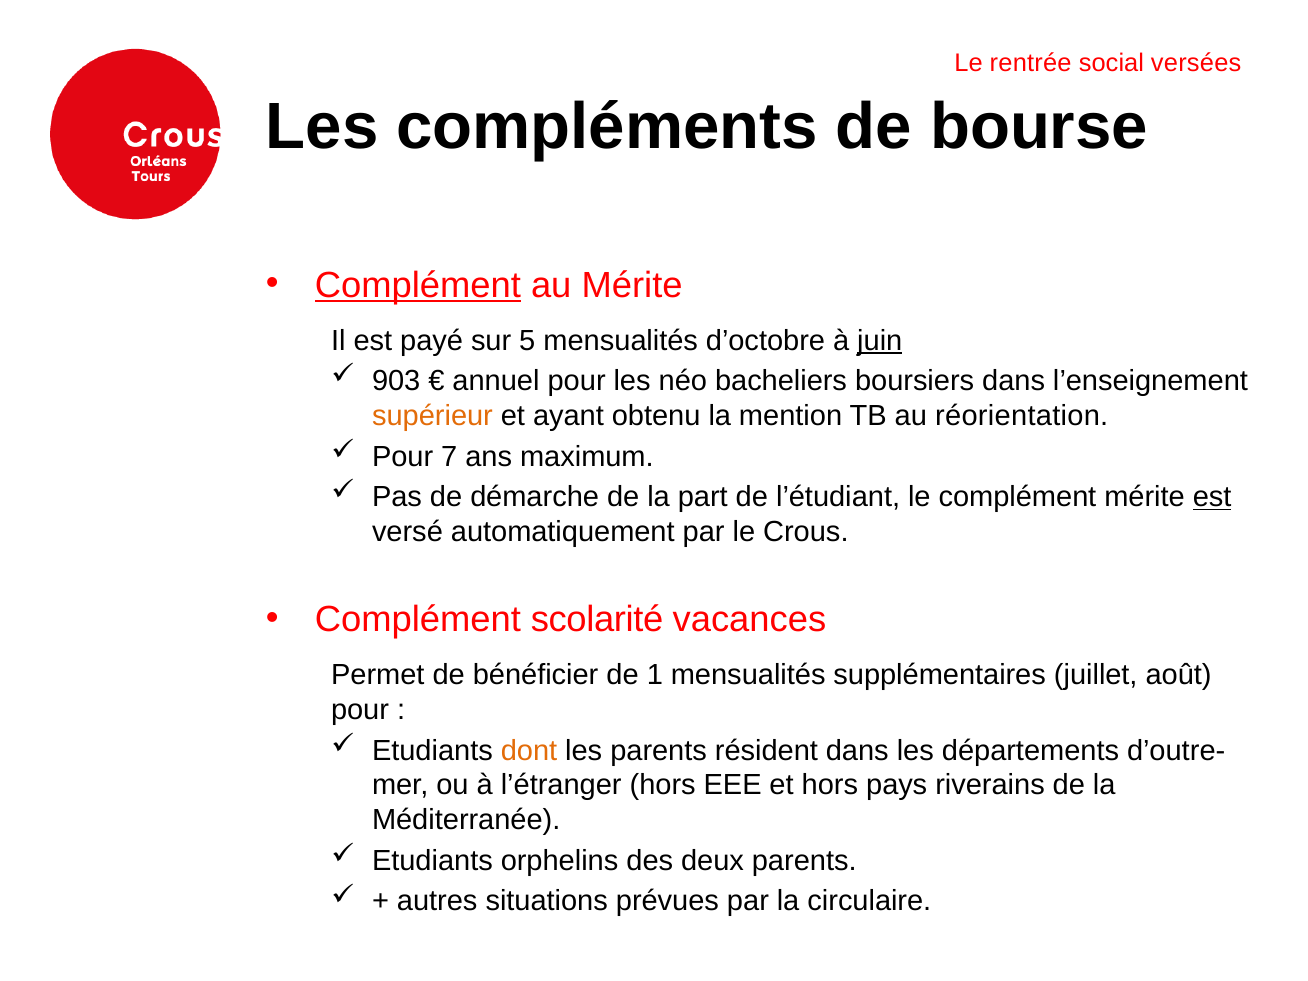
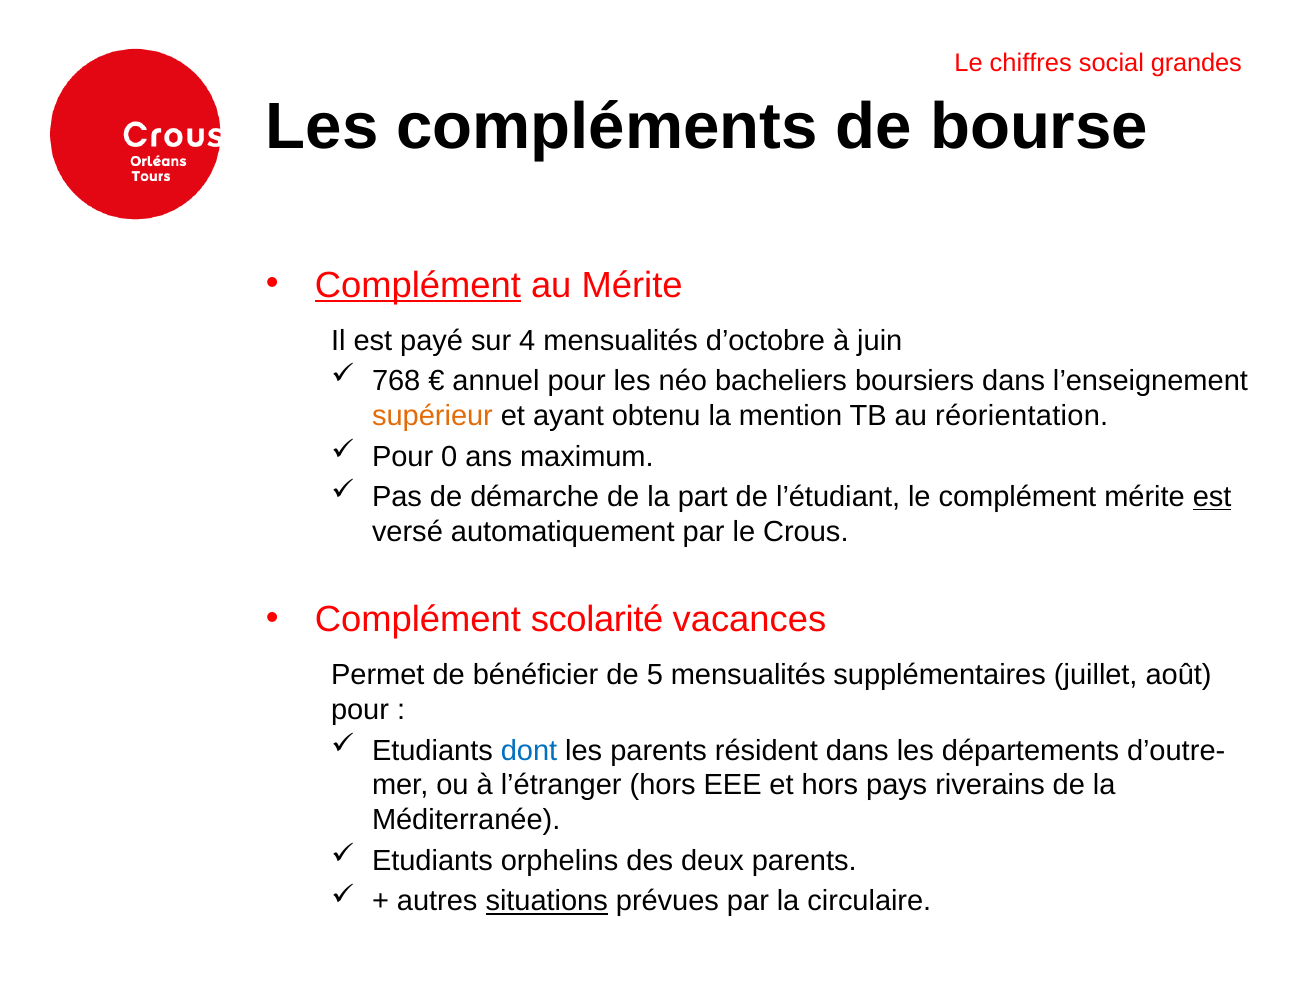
rentrée: rentrée -> chiffres
versées: versées -> grandes
5: 5 -> 4
juin underline: present -> none
903: 903 -> 768
7: 7 -> 0
1: 1 -> 5
dont colour: orange -> blue
situations underline: none -> present
